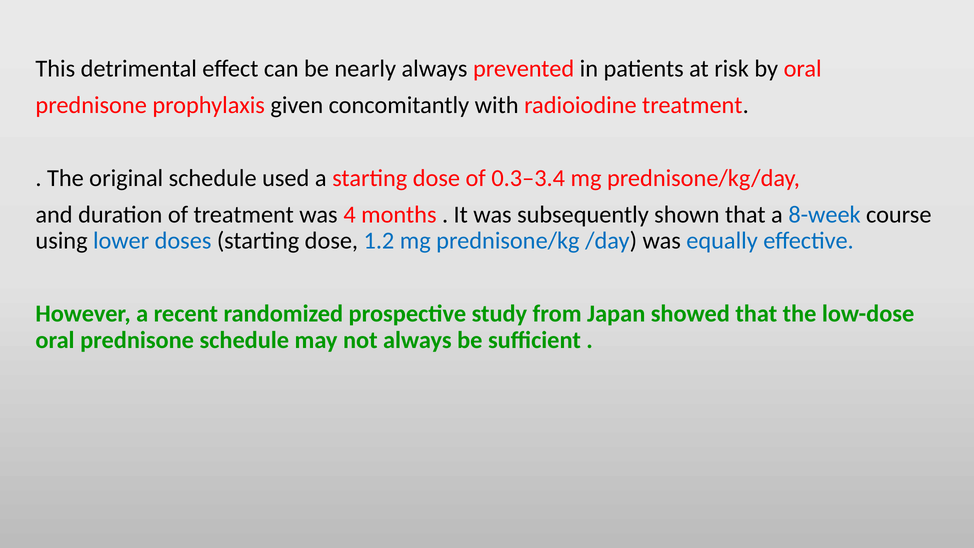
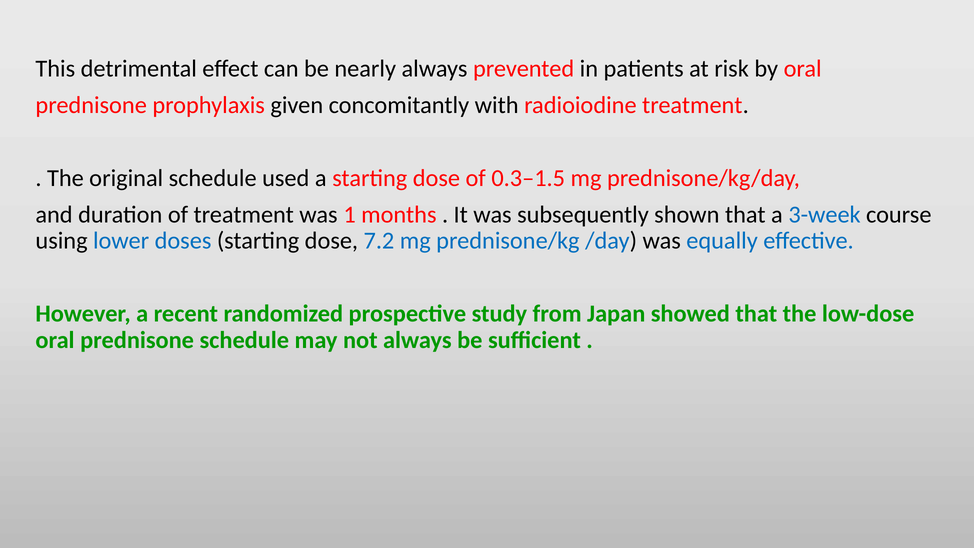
0.3–3.4: 0.3–3.4 -> 0.3–1.5
4: 4 -> 1
8-week: 8-week -> 3-week
1.2: 1.2 -> 7.2
